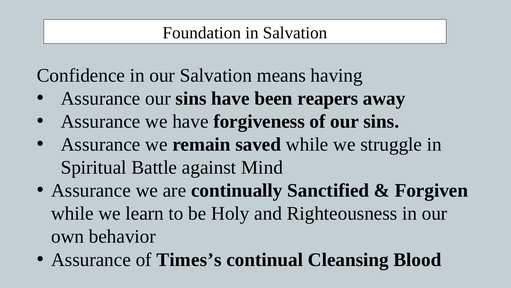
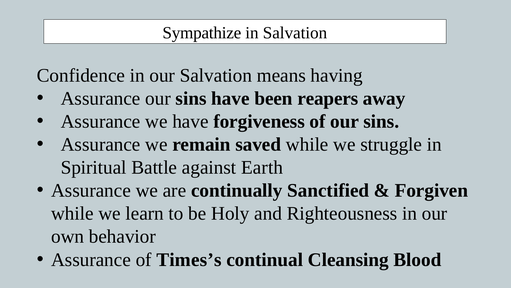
Foundation: Foundation -> Sympathize
Mind: Mind -> Earth
